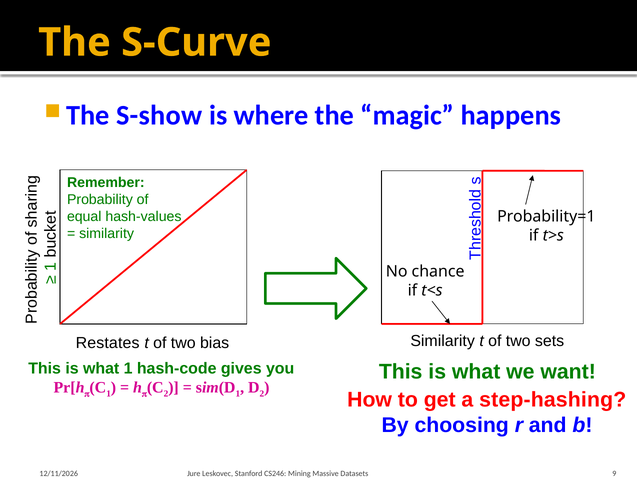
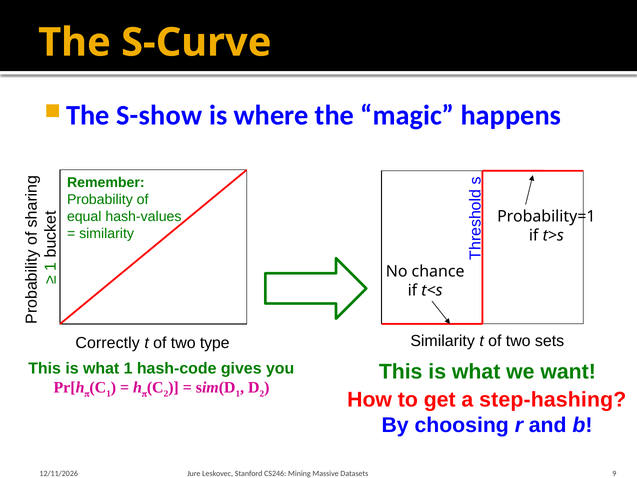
Restates: Restates -> Correctly
bias: bias -> type
